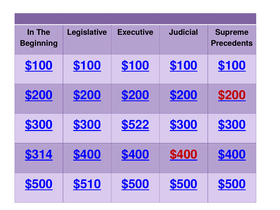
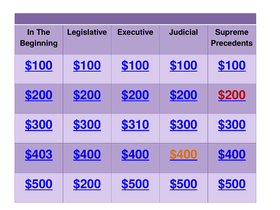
$522: $522 -> $310
$314: $314 -> $403
$400 at (184, 155) colour: red -> orange
$500 $510: $510 -> $200
